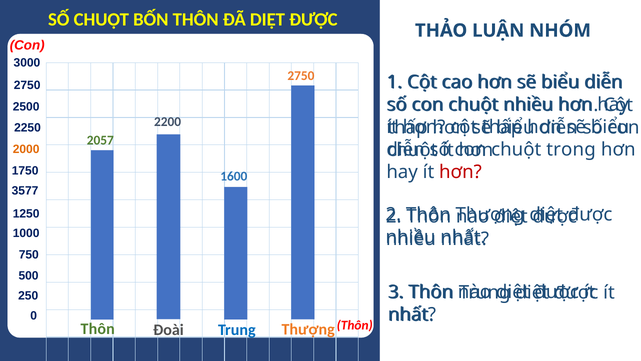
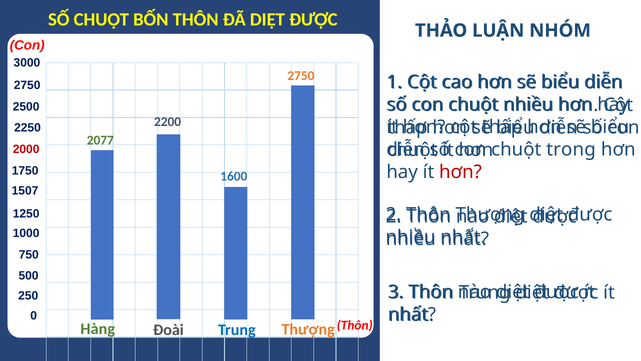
2057: 2057 -> 2077
2000 colour: orange -> red
3577: 3577 -> 1507
Thôn at (98, 329): Thôn -> Hàng
